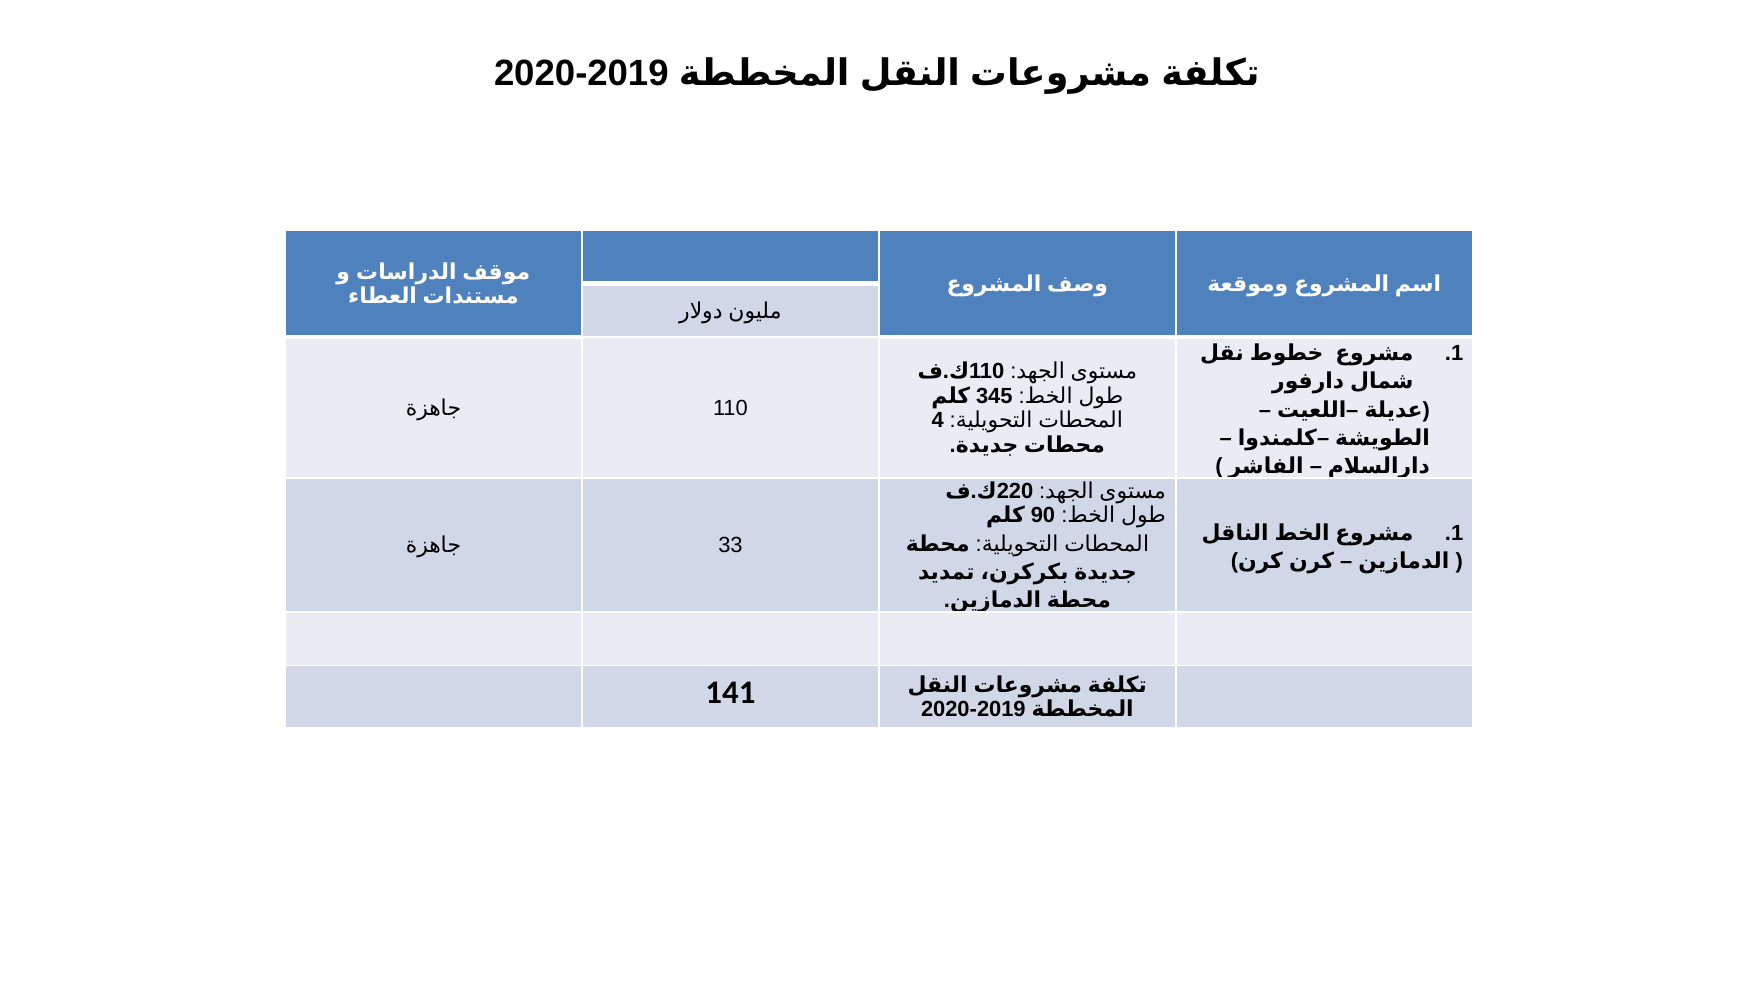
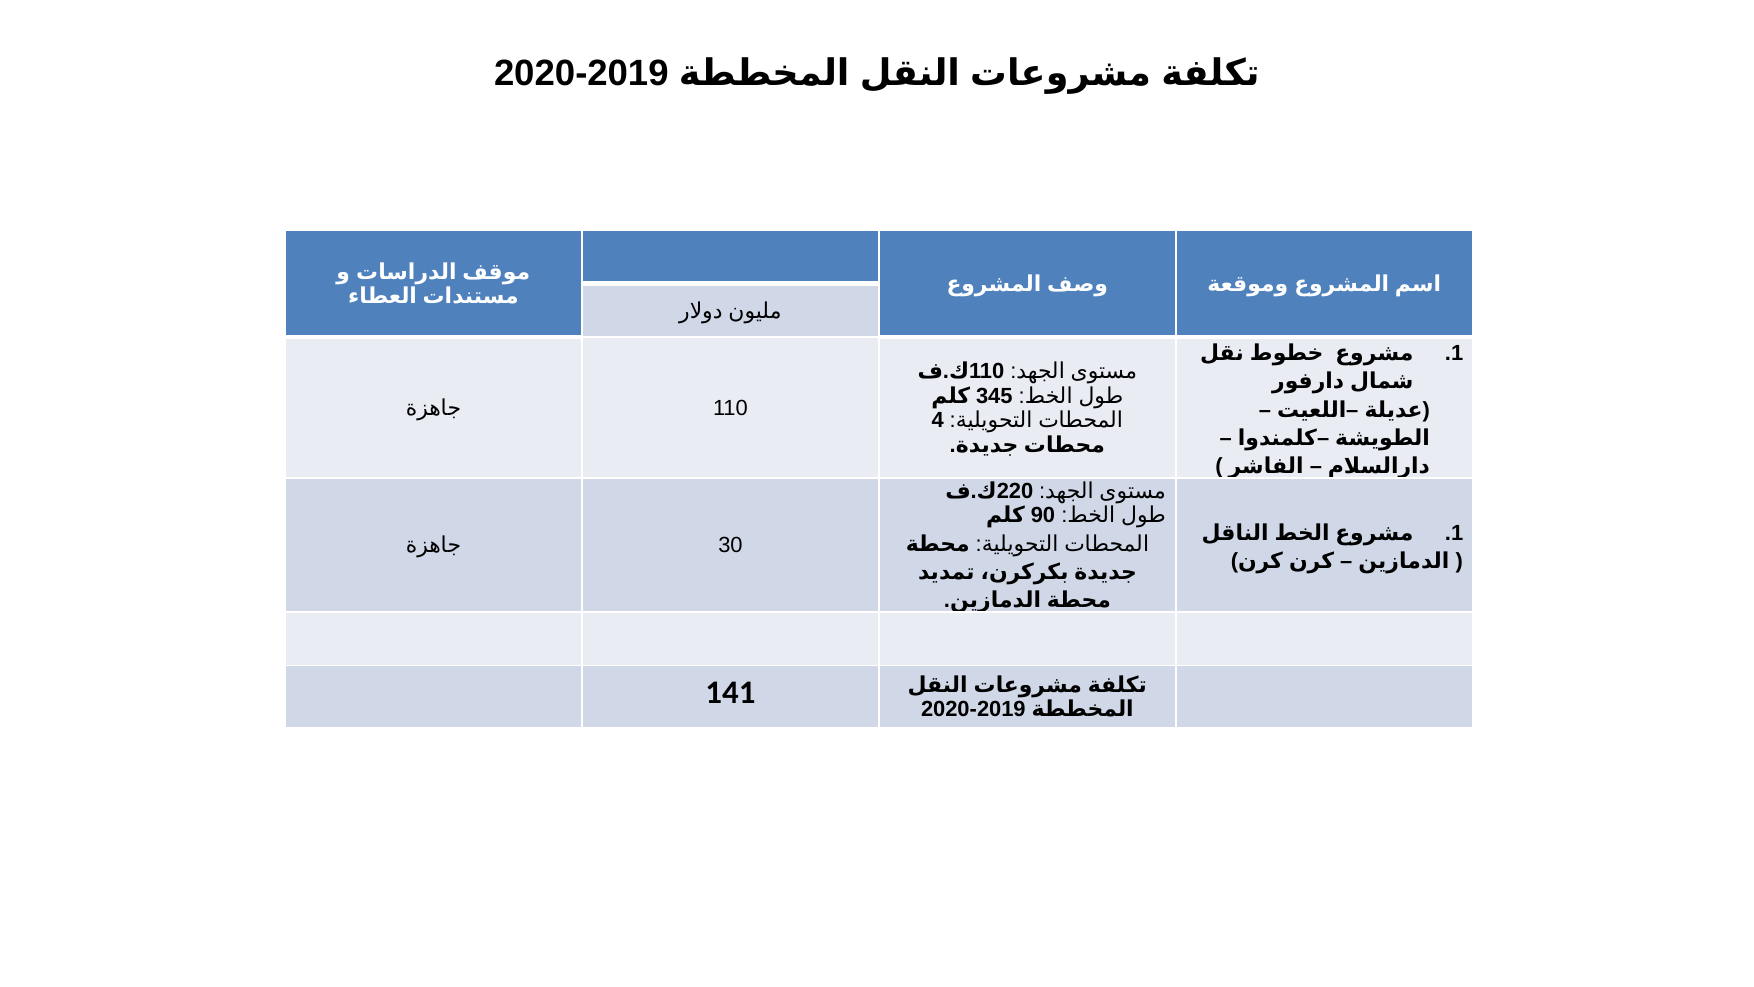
33: 33 -> 30
